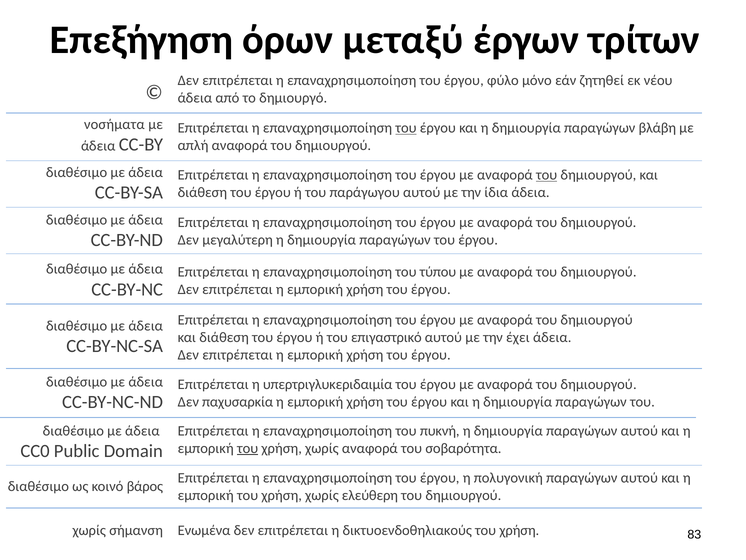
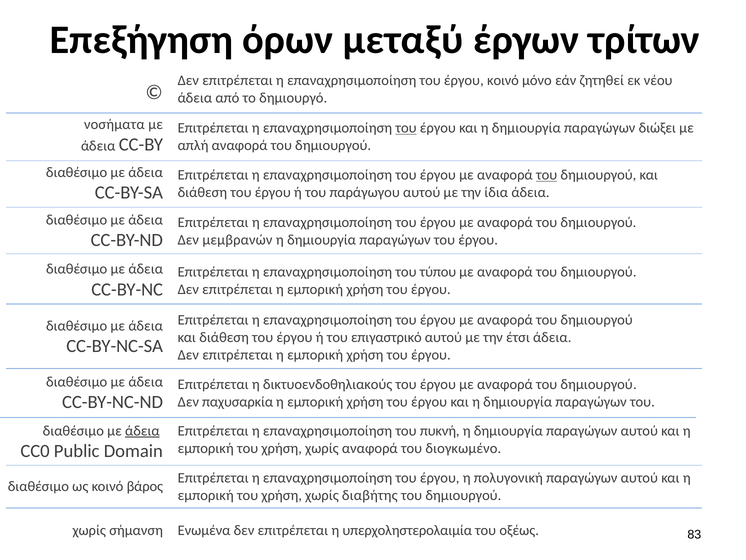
έργου φύλο: φύλο -> κοινό
βλάβη: βλάβη -> διώξει
μεγαλύτερη: μεγαλύτερη -> μεμβρανών
έχει: έχει -> έτσι
υπερτριγλυκεριδαιμία: υπερτριγλυκεριδαιμία -> δικτυοενδοθηλιακούς
άδεια at (142, 430) underline: none -> present
του at (248, 448) underline: present -> none
σοβαρότητα: σοβαρότητα -> διογκωμένο
ελεύθερη: ελεύθερη -> διαβήτης
δικτυοενδοθηλιακούς: δικτυοενδοθηλιακούς -> υπερχοληστερολαιμία
χρήση at (519, 530): χρήση -> οξέως
